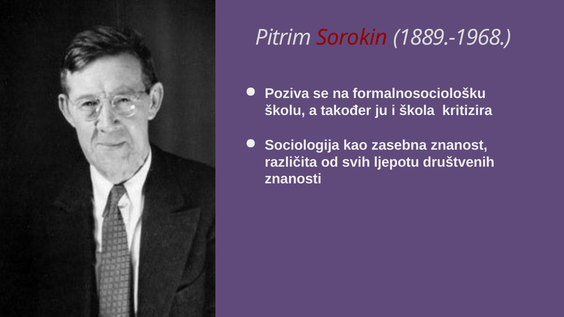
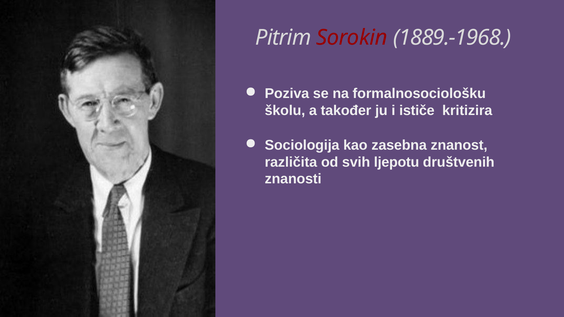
škola: škola -> ističe
